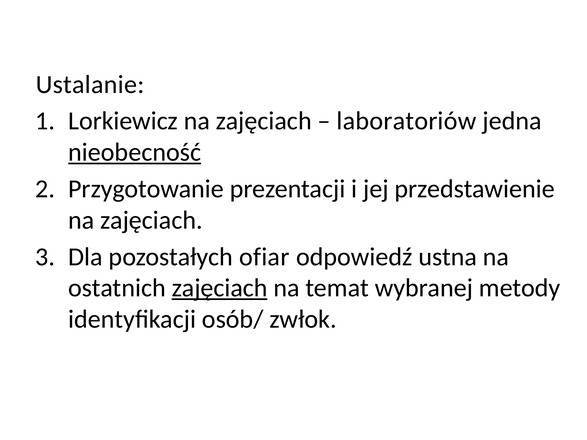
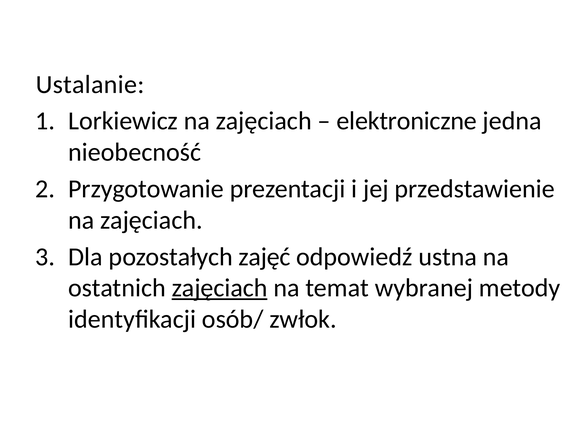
laboratoriów: laboratoriów -> elektroniczne
nieobecność underline: present -> none
ofiar: ofiar -> zajęć
